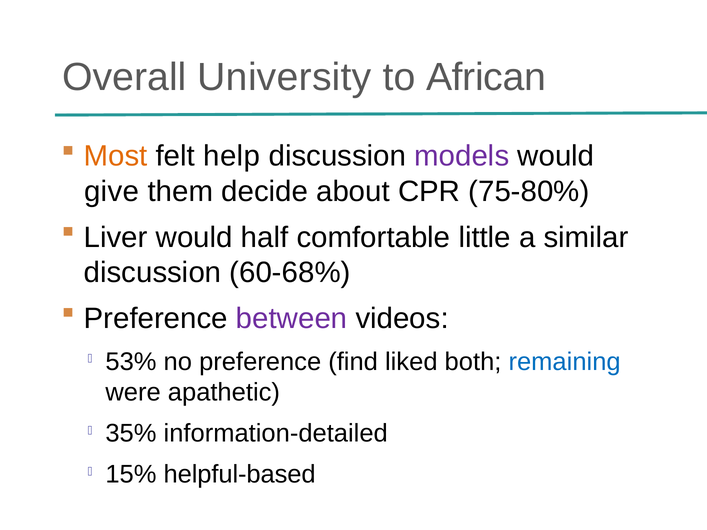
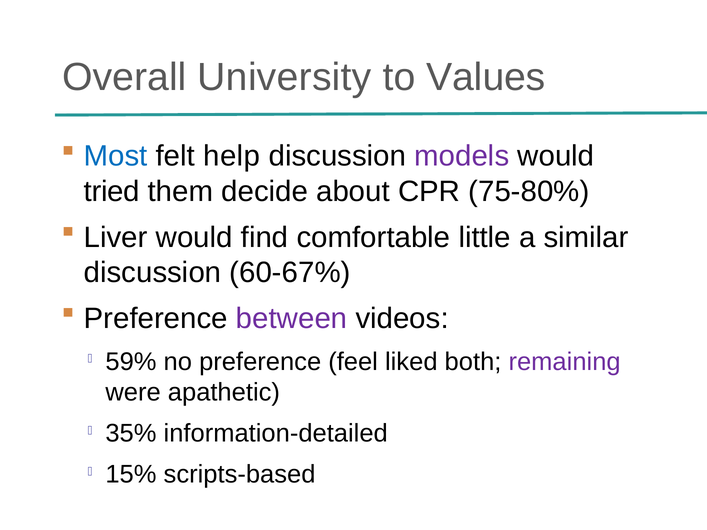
African: African -> Values
Most colour: orange -> blue
give: give -> tried
half: half -> find
60-68%: 60-68% -> 60-67%
53%: 53% -> 59%
find: find -> feel
remaining colour: blue -> purple
helpful-based: helpful-based -> scripts-based
